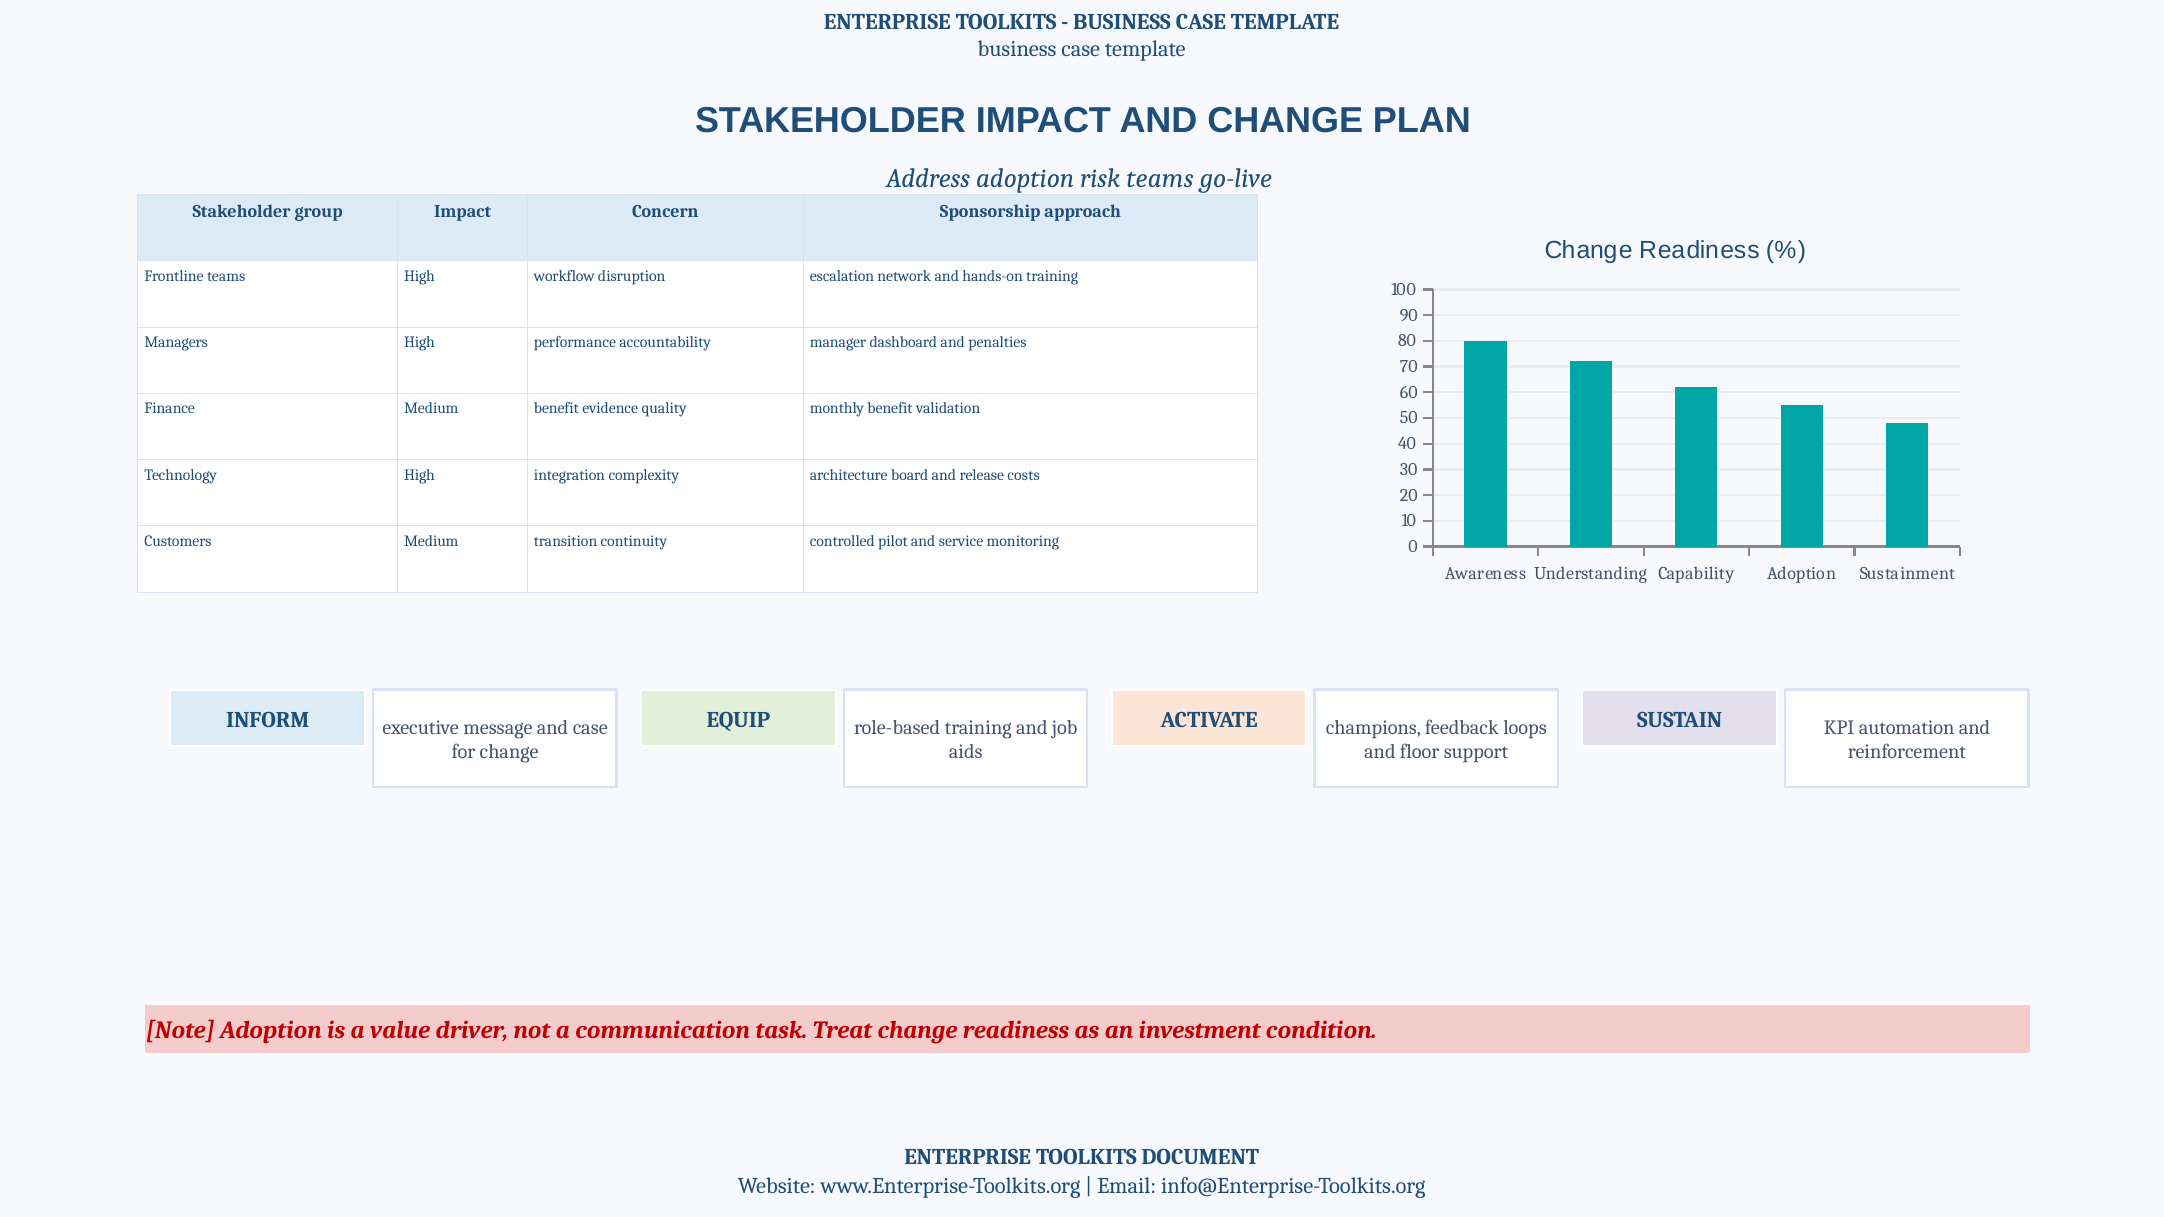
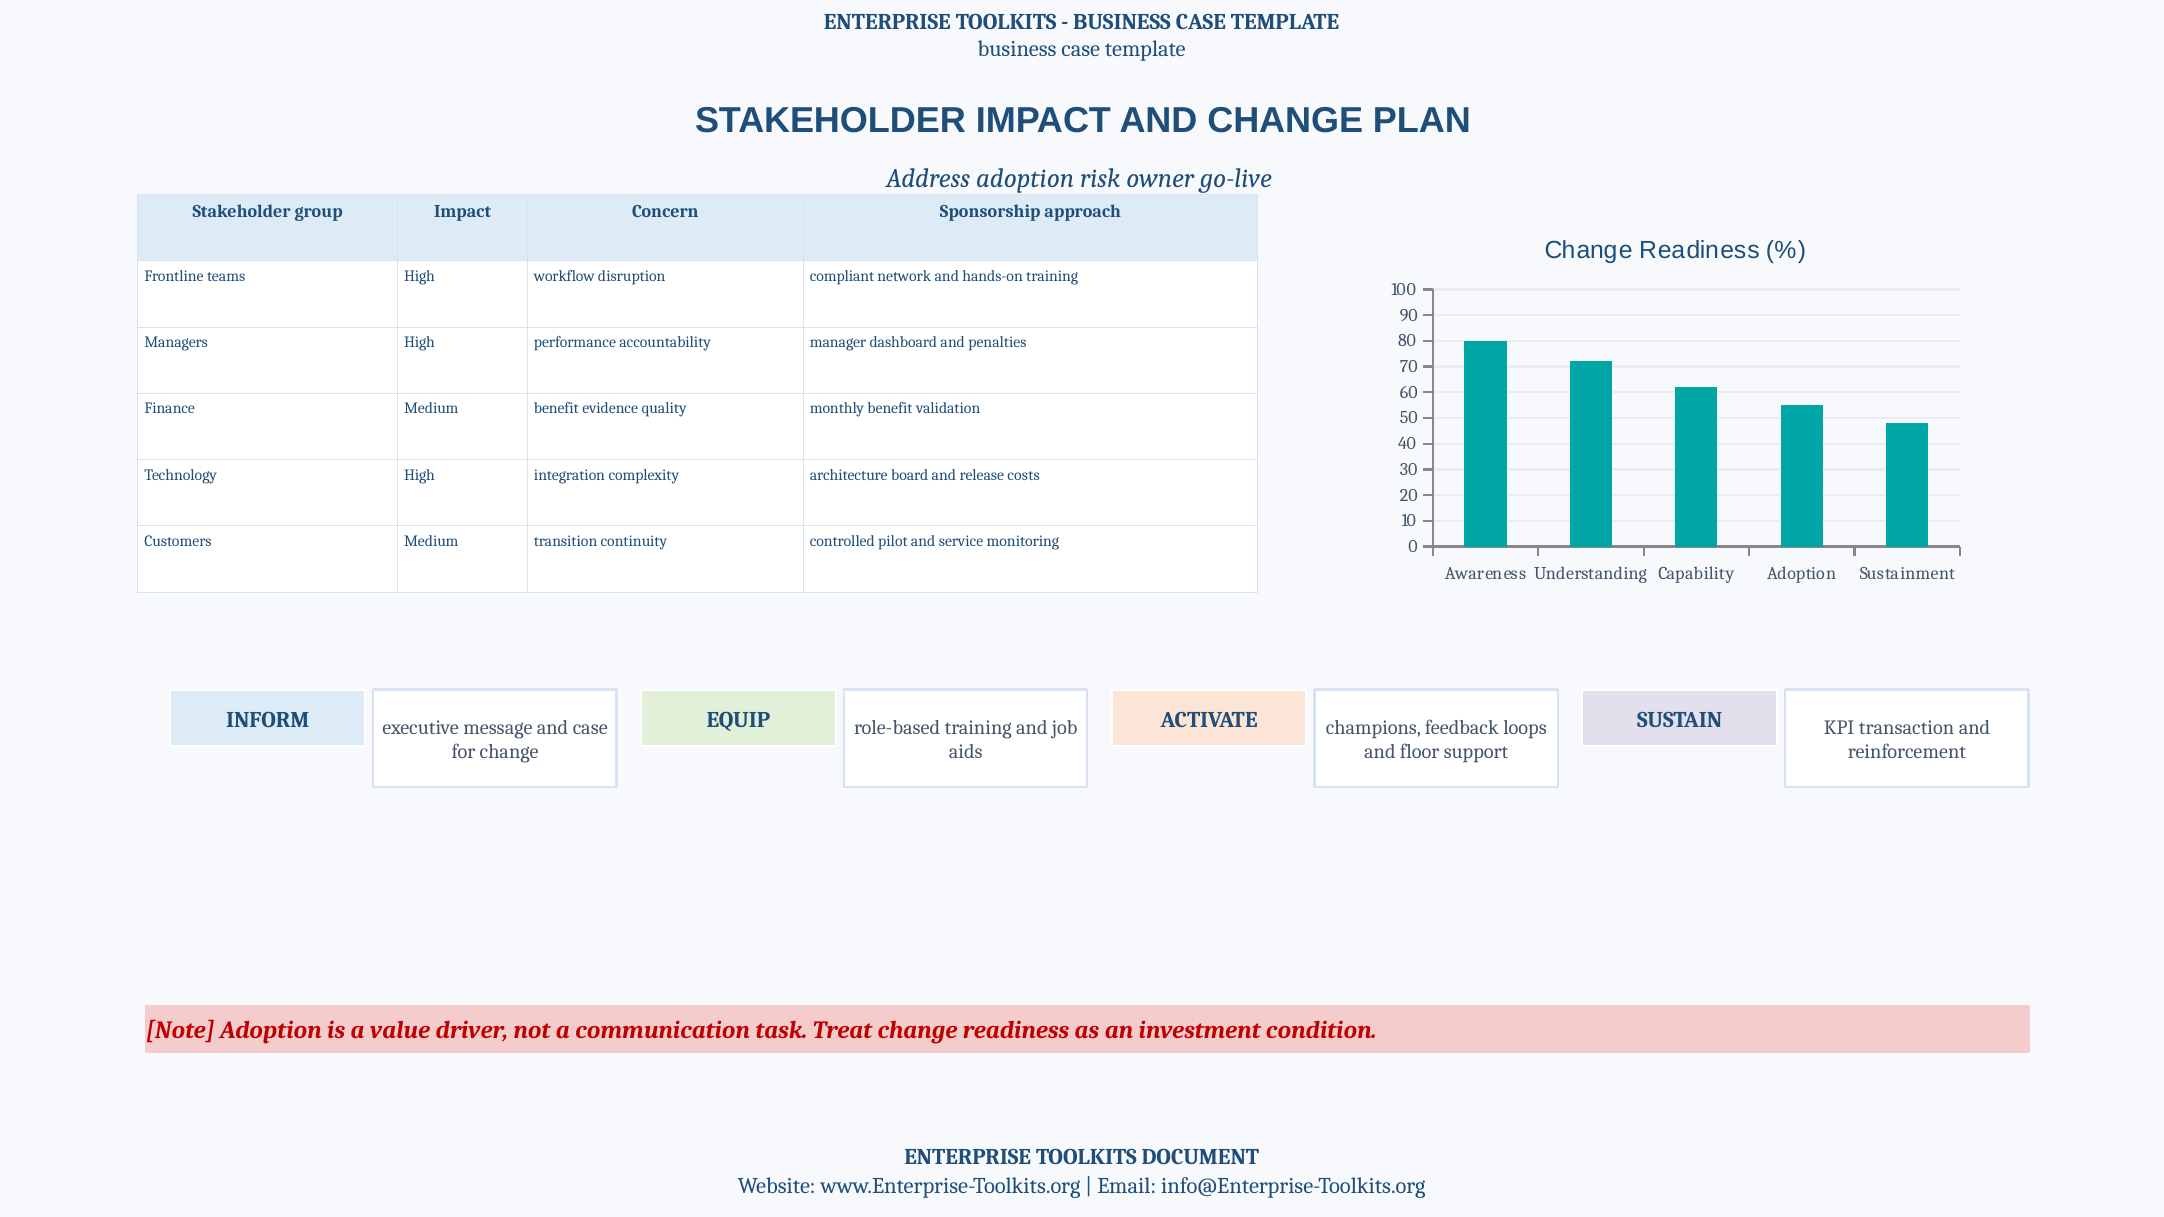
risk teams: teams -> owner
escalation: escalation -> compliant
automation: automation -> transaction
